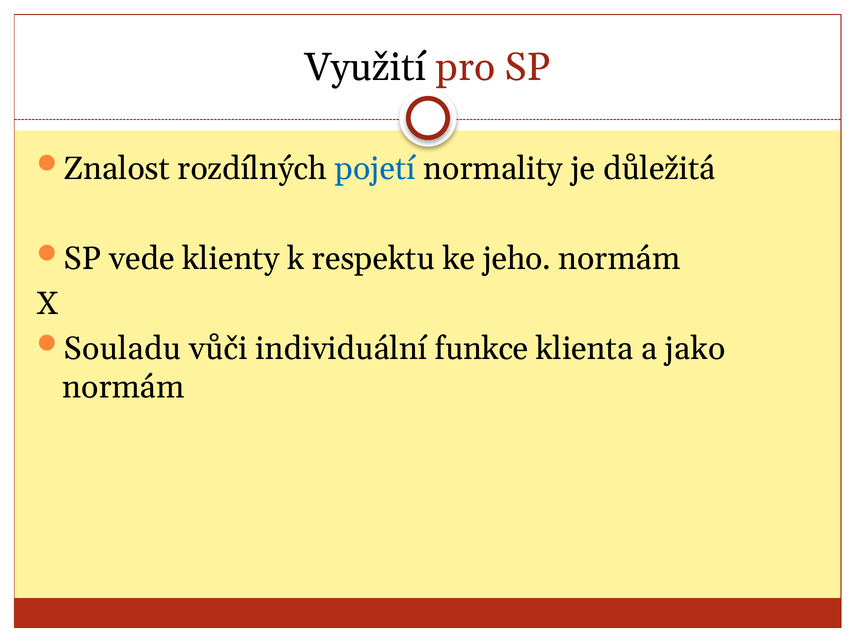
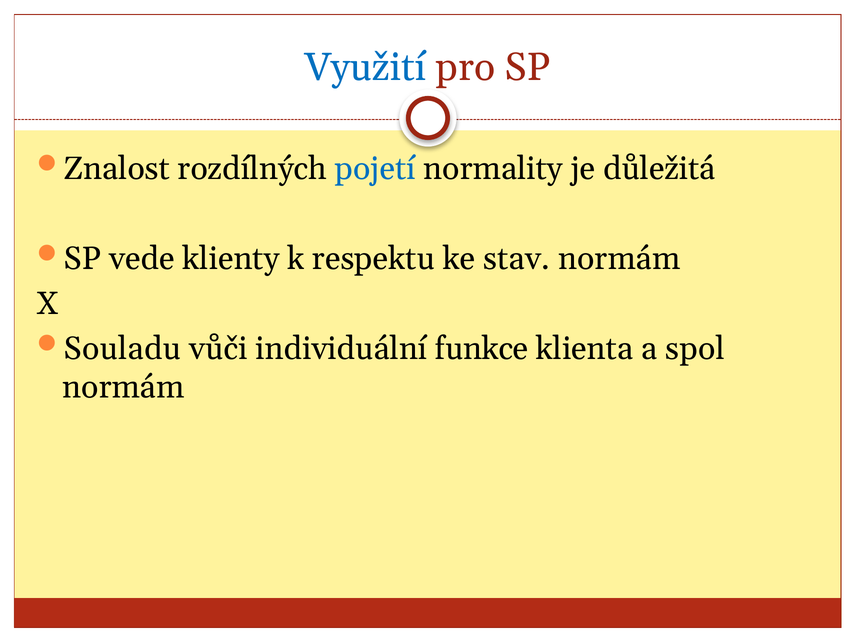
Využití colour: black -> blue
jeho: jeho -> stav
jako: jako -> spol
